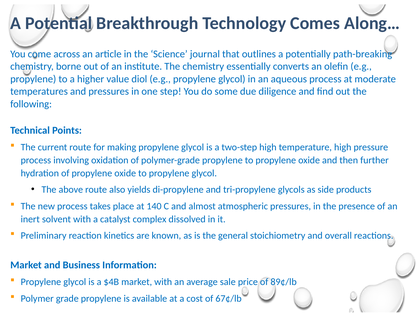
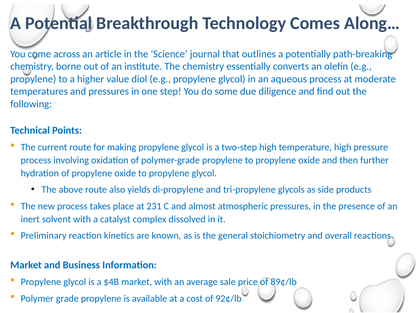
140: 140 -> 231
67¢/lb: 67¢/lb -> 92¢/lb
